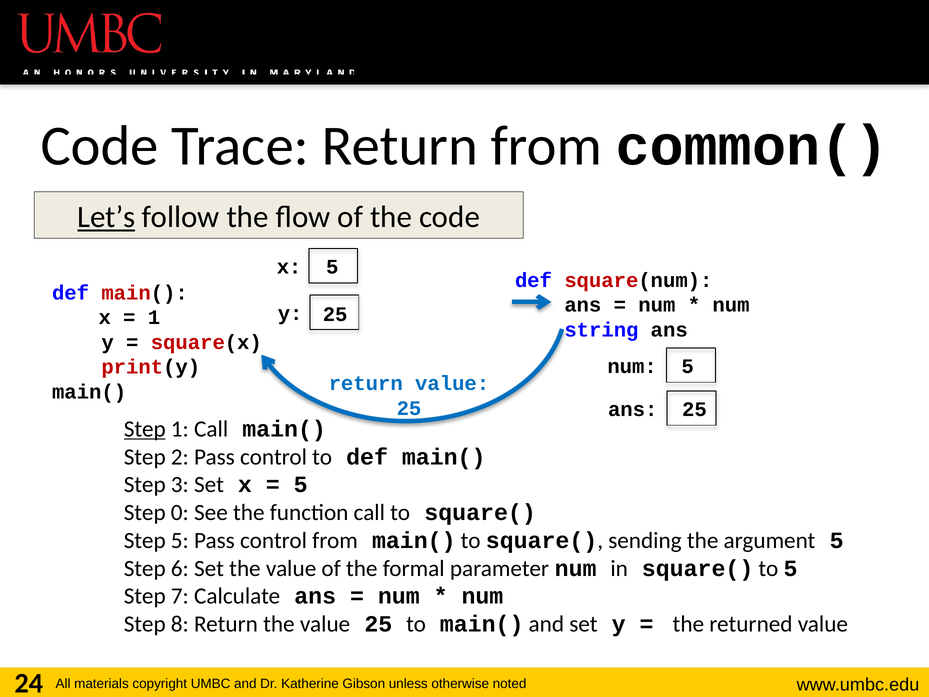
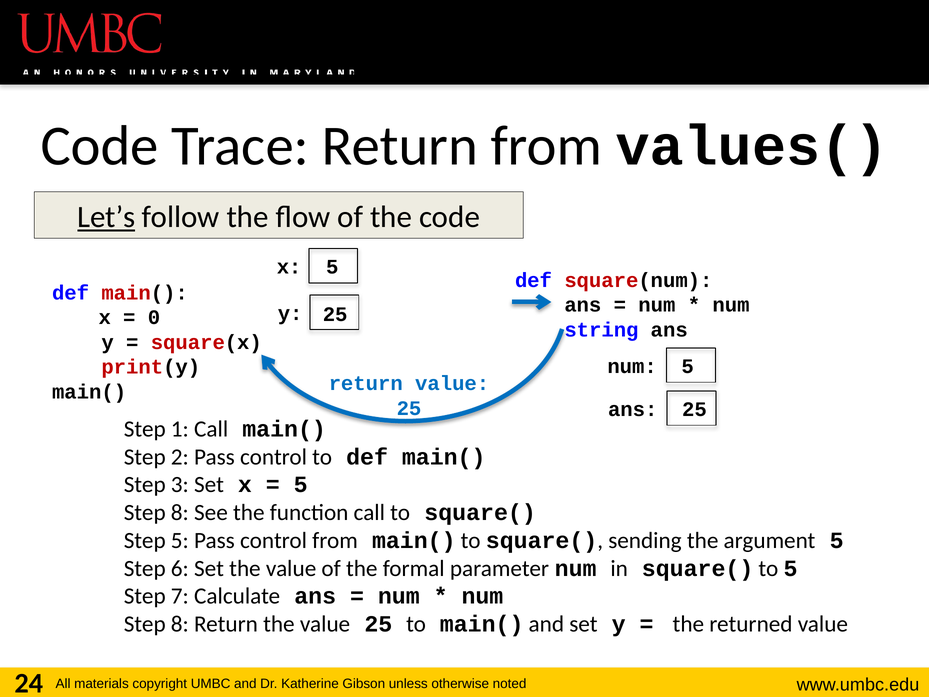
common(: common( -> values(
1 at (154, 318): 1 -> 0
Step at (145, 429) underline: present -> none
0 at (180, 513): 0 -> 8
